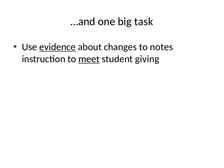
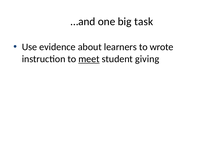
evidence underline: present -> none
changes: changes -> learners
notes: notes -> wrote
